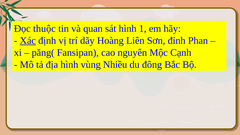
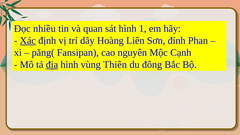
thuộc: thuộc -> nhiều
địa underline: none -> present
Nhiều: Nhiều -> Thiên
